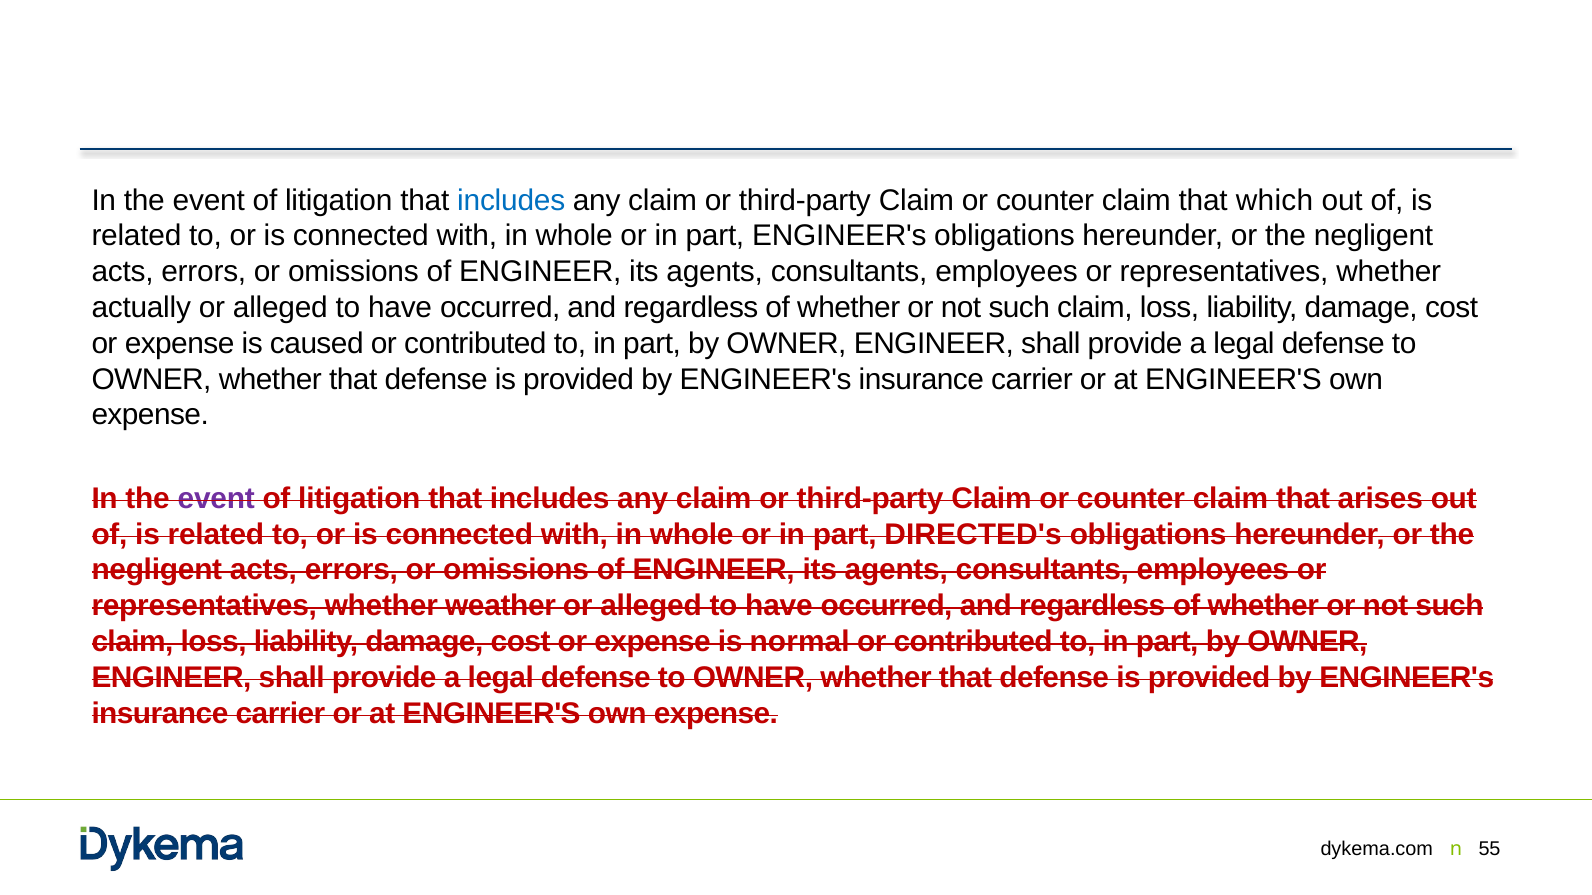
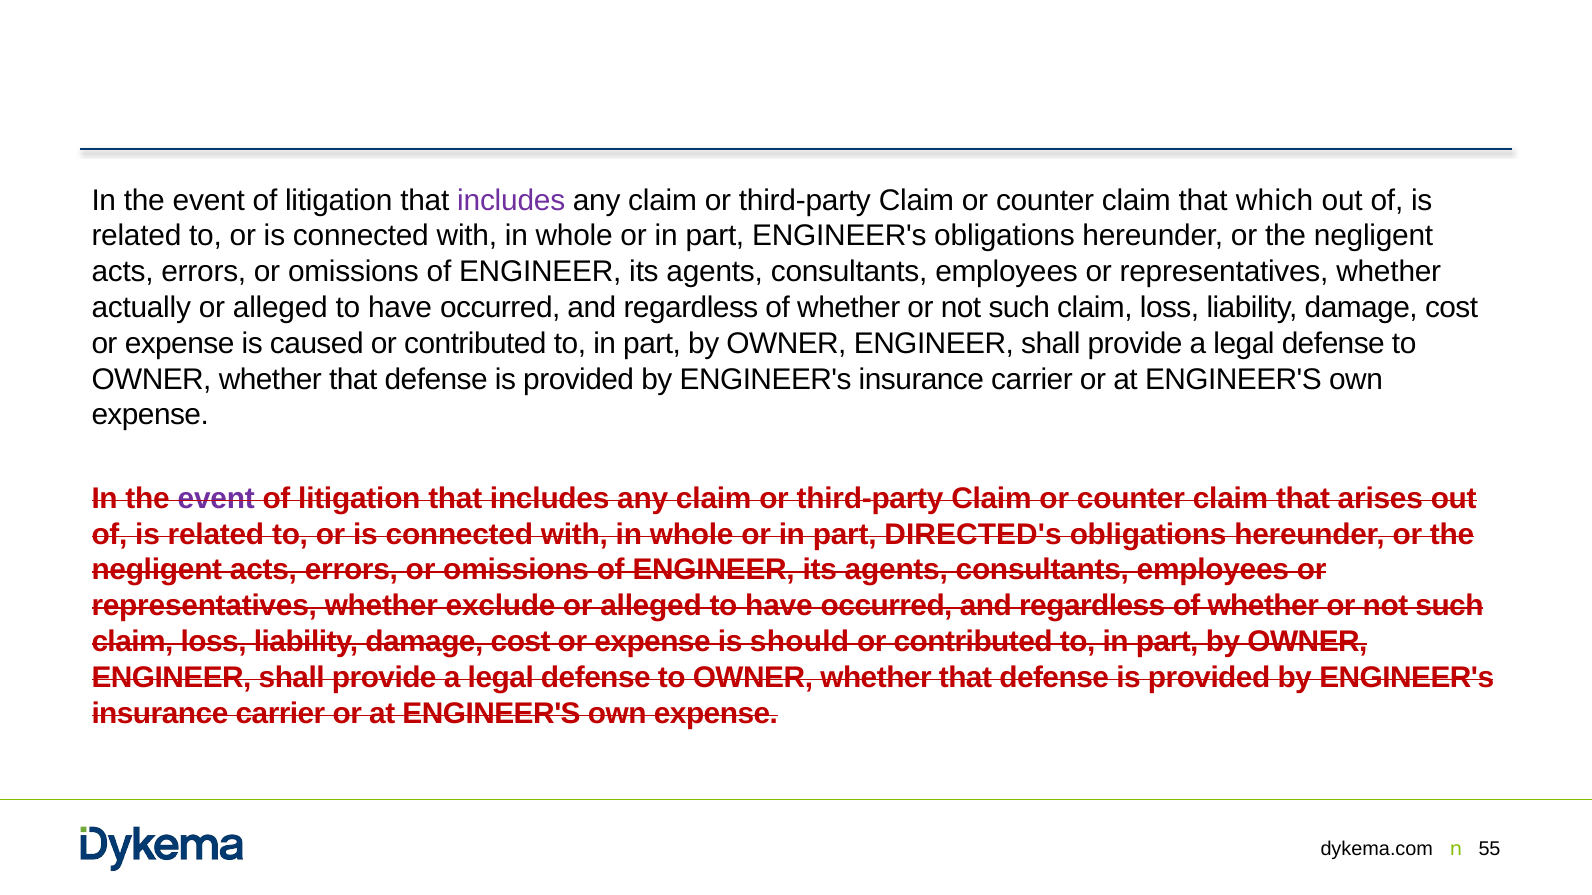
includes at (511, 200) colour: blue -> purple
weather: weather -> exclude
normal: normal -> should
